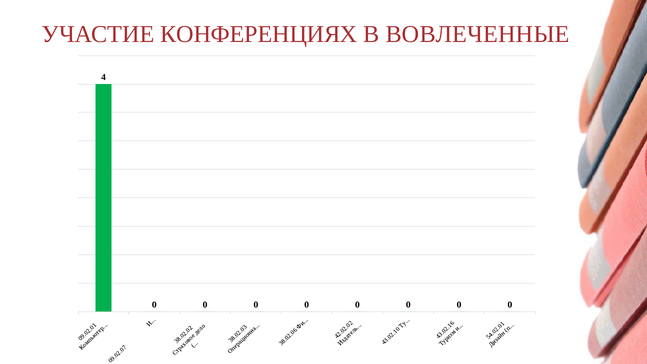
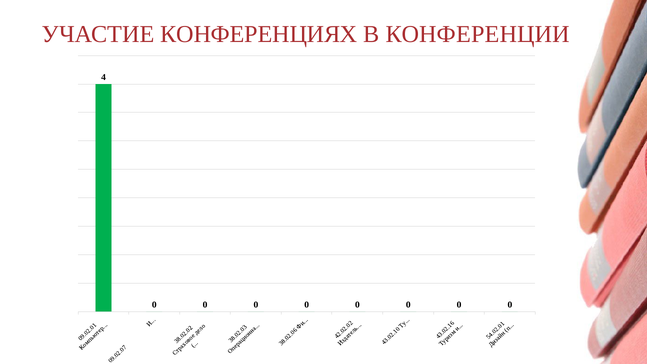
ВОВЛЕЧЕННЫЕ: ВОВЛЕЧЕННЫЕ -> КОНФЕРЕНЦИИ
